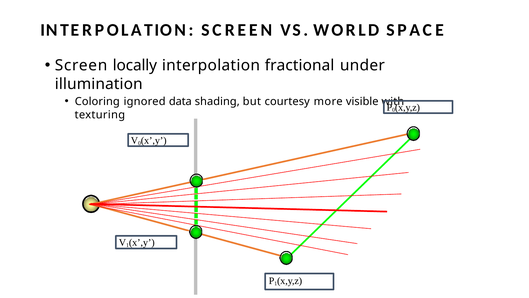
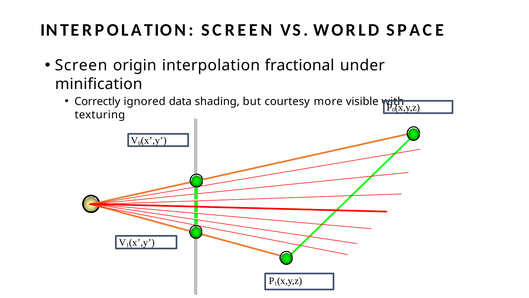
locally: locally -> origin
illumination: illumination -> minification
Coloring: Coloring -> Correctly
